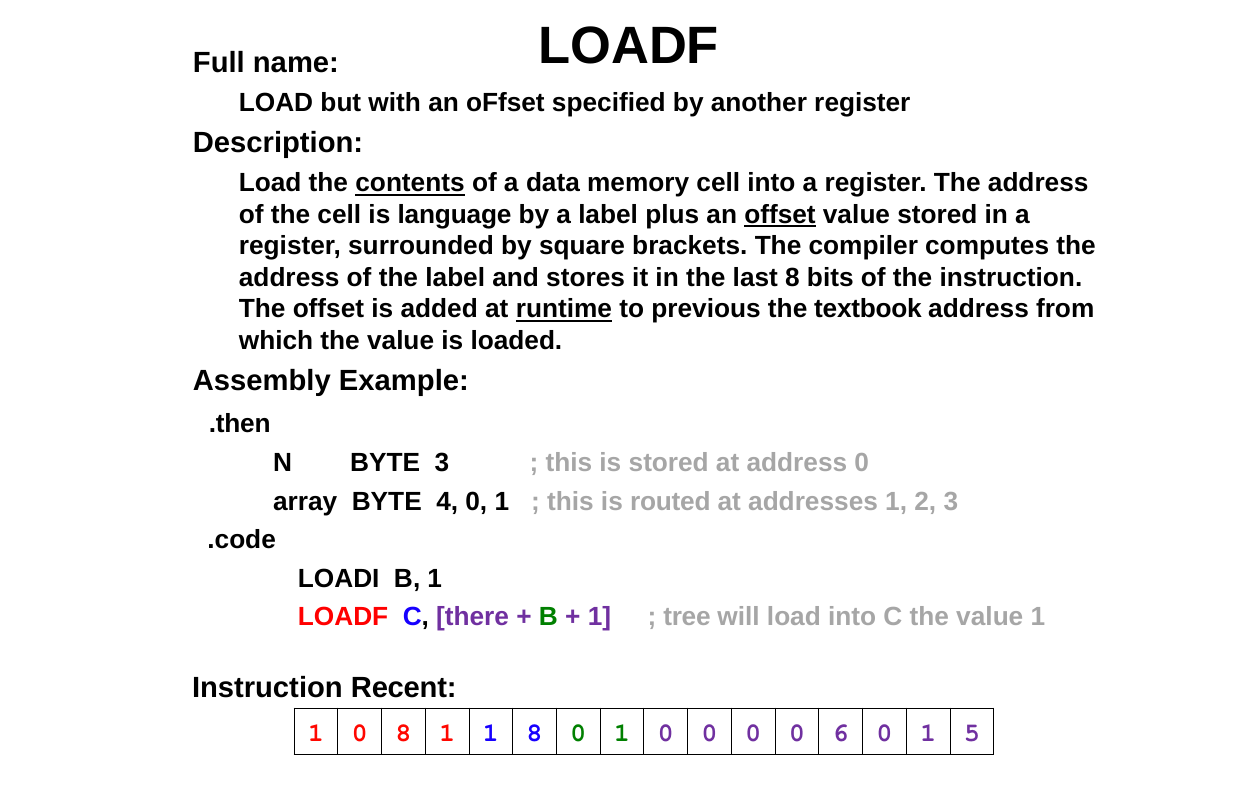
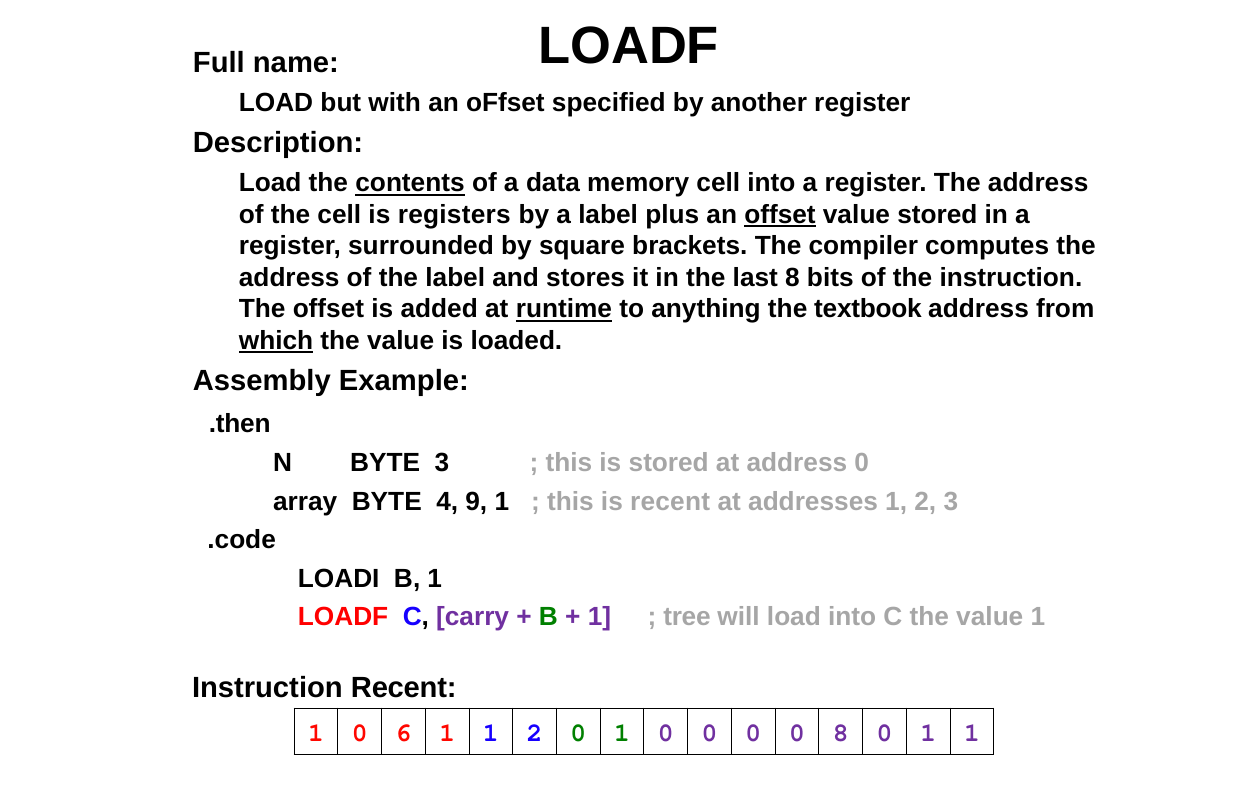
language: language -> registers
previous: previous -> anything
which underline: none -> present
4 0: 0 -> 9
is routed: routed -> recent
there: there -> carry
0 8: 8 -> 6
1 1 8: 8 -> 2
0 6: 6 -> 8
0 1 5: 5 -> 1
